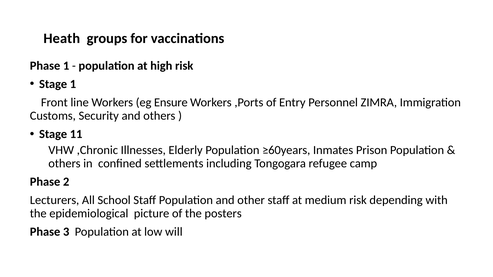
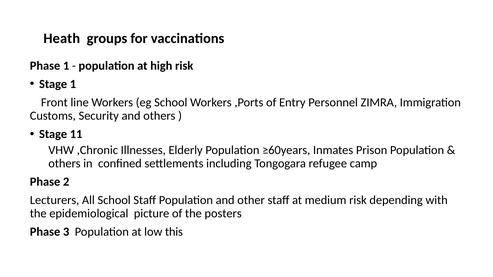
eg Ensure: Ensure -> School
will: will -> this
